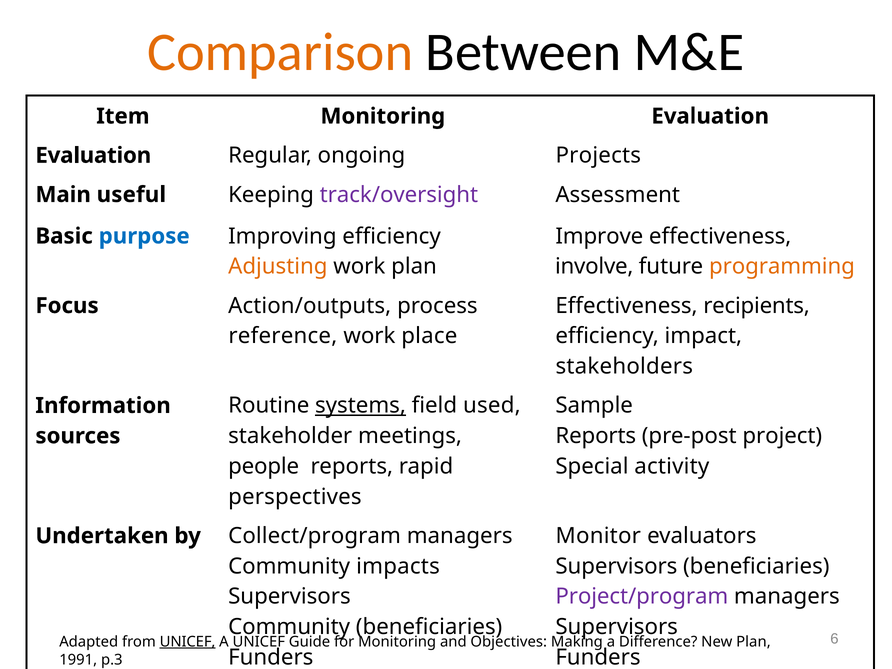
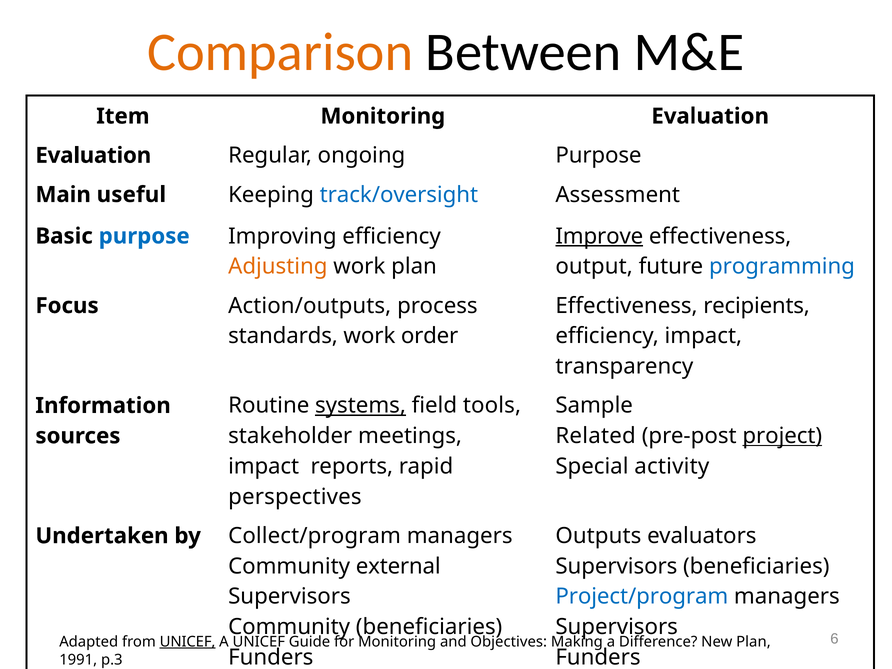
ongoing Projects: Projects -> Purpose
track/oversight colour: purple -> blue
Improve underline: none -> present
involve: involve -> output
programming colour: orange -> blue
reference: reference -> standards
place: place -> order
stakeholders at (624, 366): stakeholders -> transparency
used: used -> tools
Reports at (596, 436): Reports -> Related
project underline: none -> present
people at (264, 466): people -> impact
Monitor: Monitor -> Outputs
impacts: impacts -> external
Project/program colour: purple -> blue
